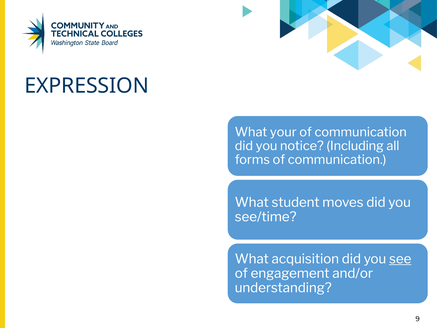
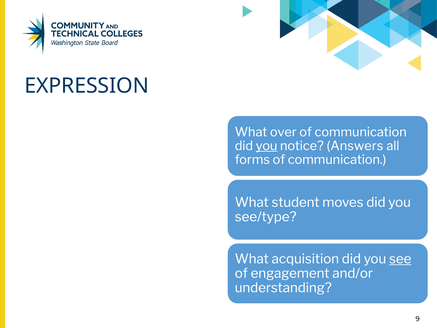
your: your -> over
you at (267, 146) underline: none -> present
Including: Including -> Answers
see/time: see/time -> see/type
